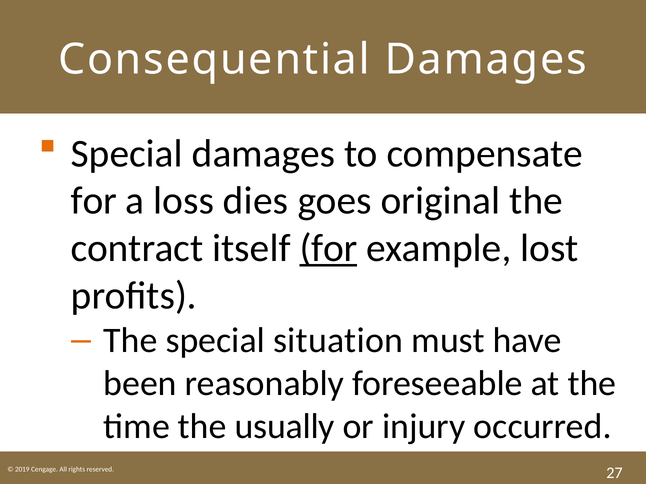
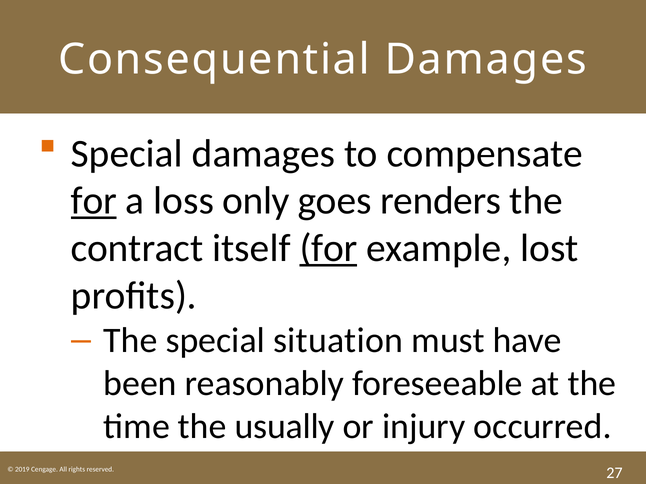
for at (94, 201) underline: none -> present
dies: dies -> only
original: original -> renders
